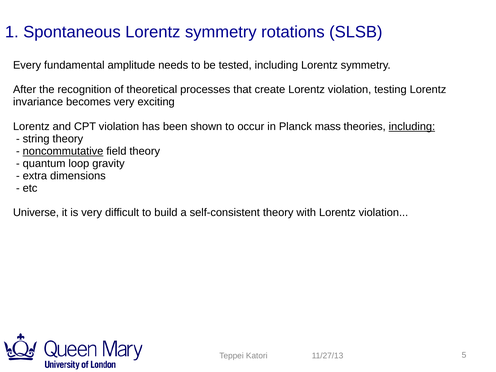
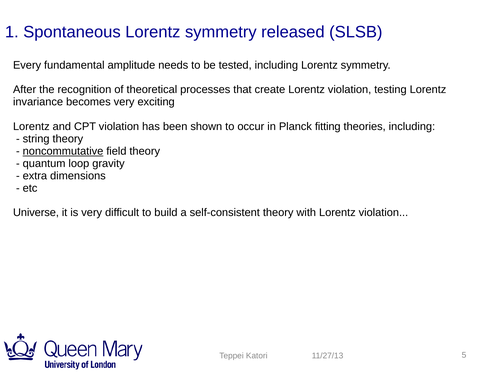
rotations: rotations -> released
mass: mass -> fitting
including at (412, 127) underline: present -> none
